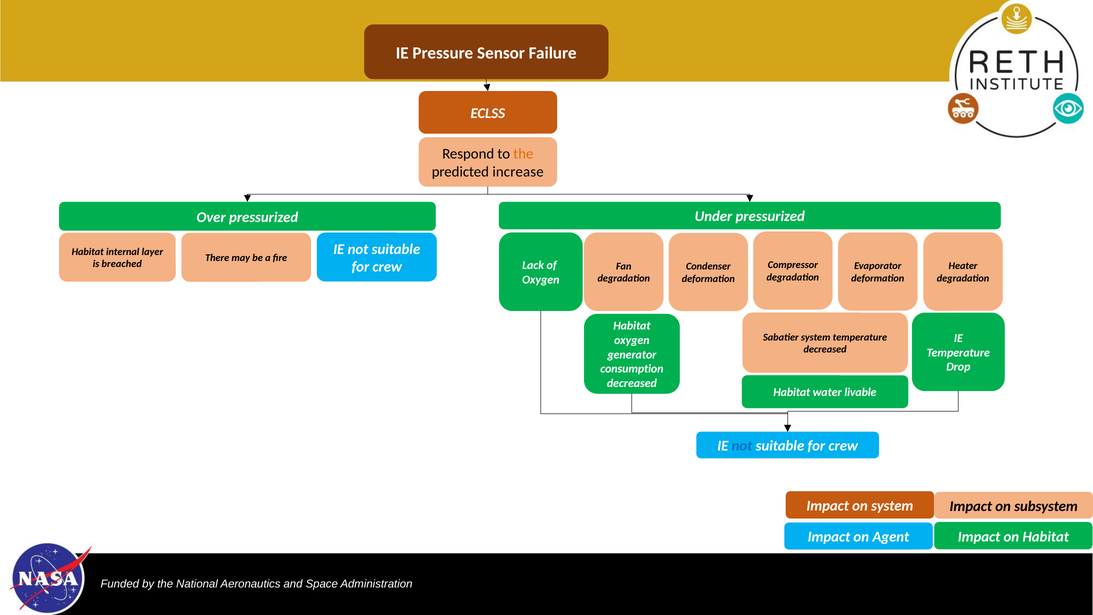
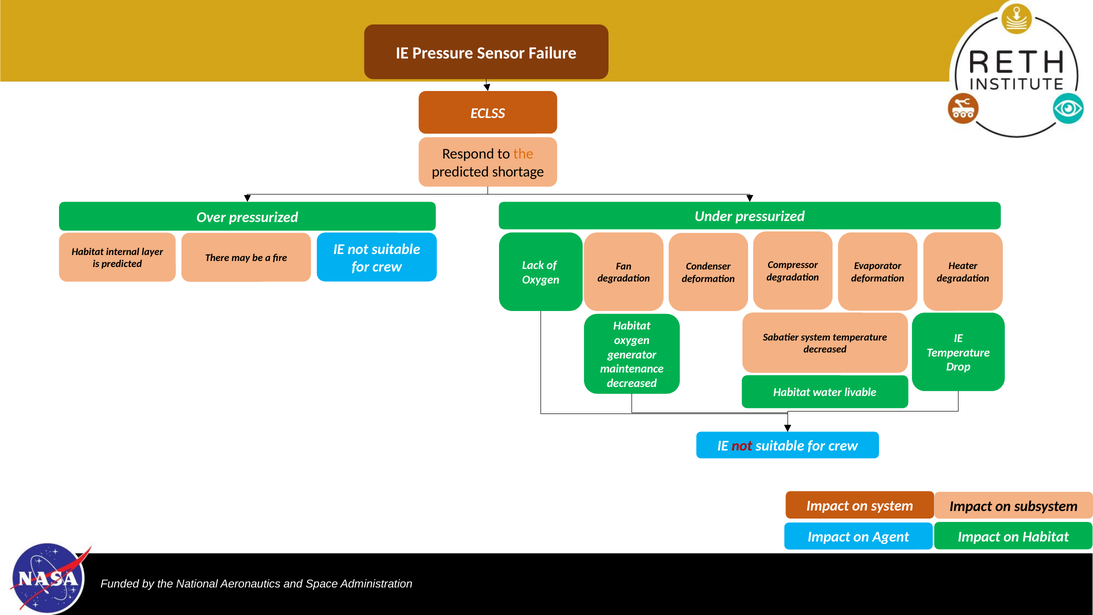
increase: increase -> shortage
is breached: breached -> predicted
consumption: consumption -> maintenance
not at (742, 446) colour: blue -> red
